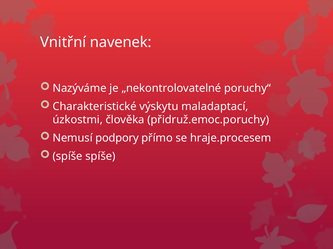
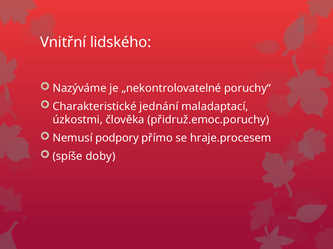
navenek: navenek -> lidského
výskytu: výskytu -> jednání
spíše spíše: spíše -> doby
